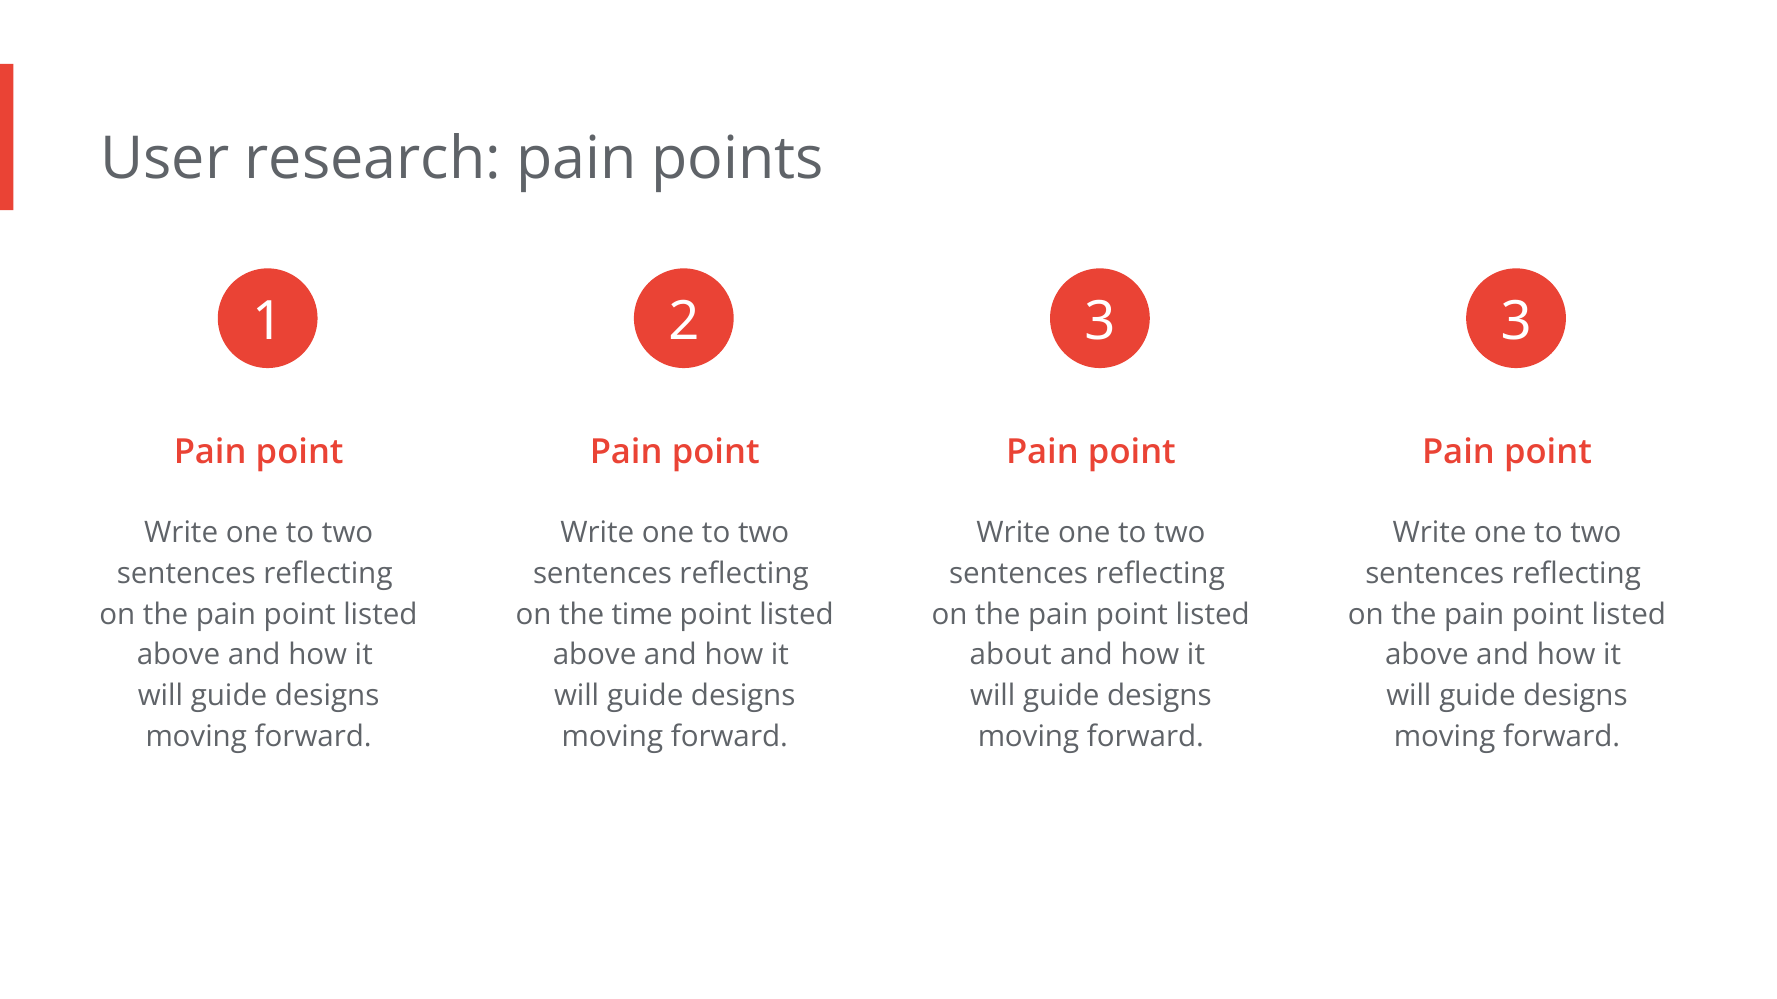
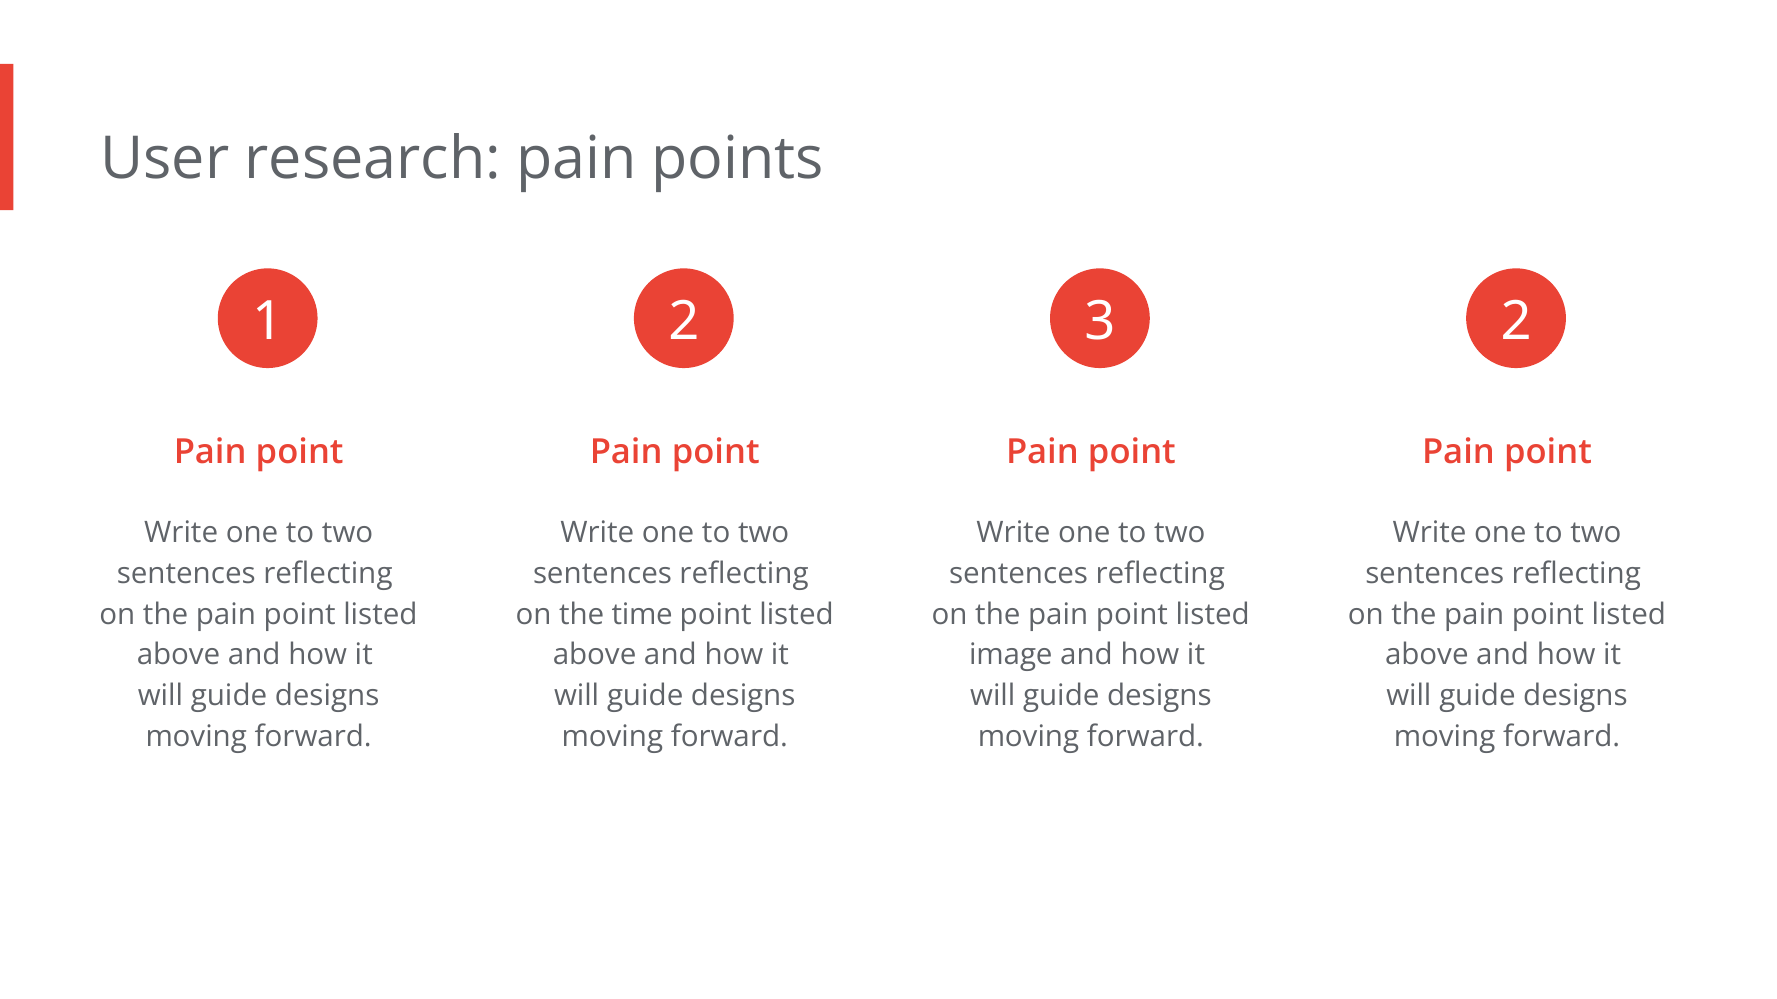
3 3: 3 -> 2
about: about -> image
